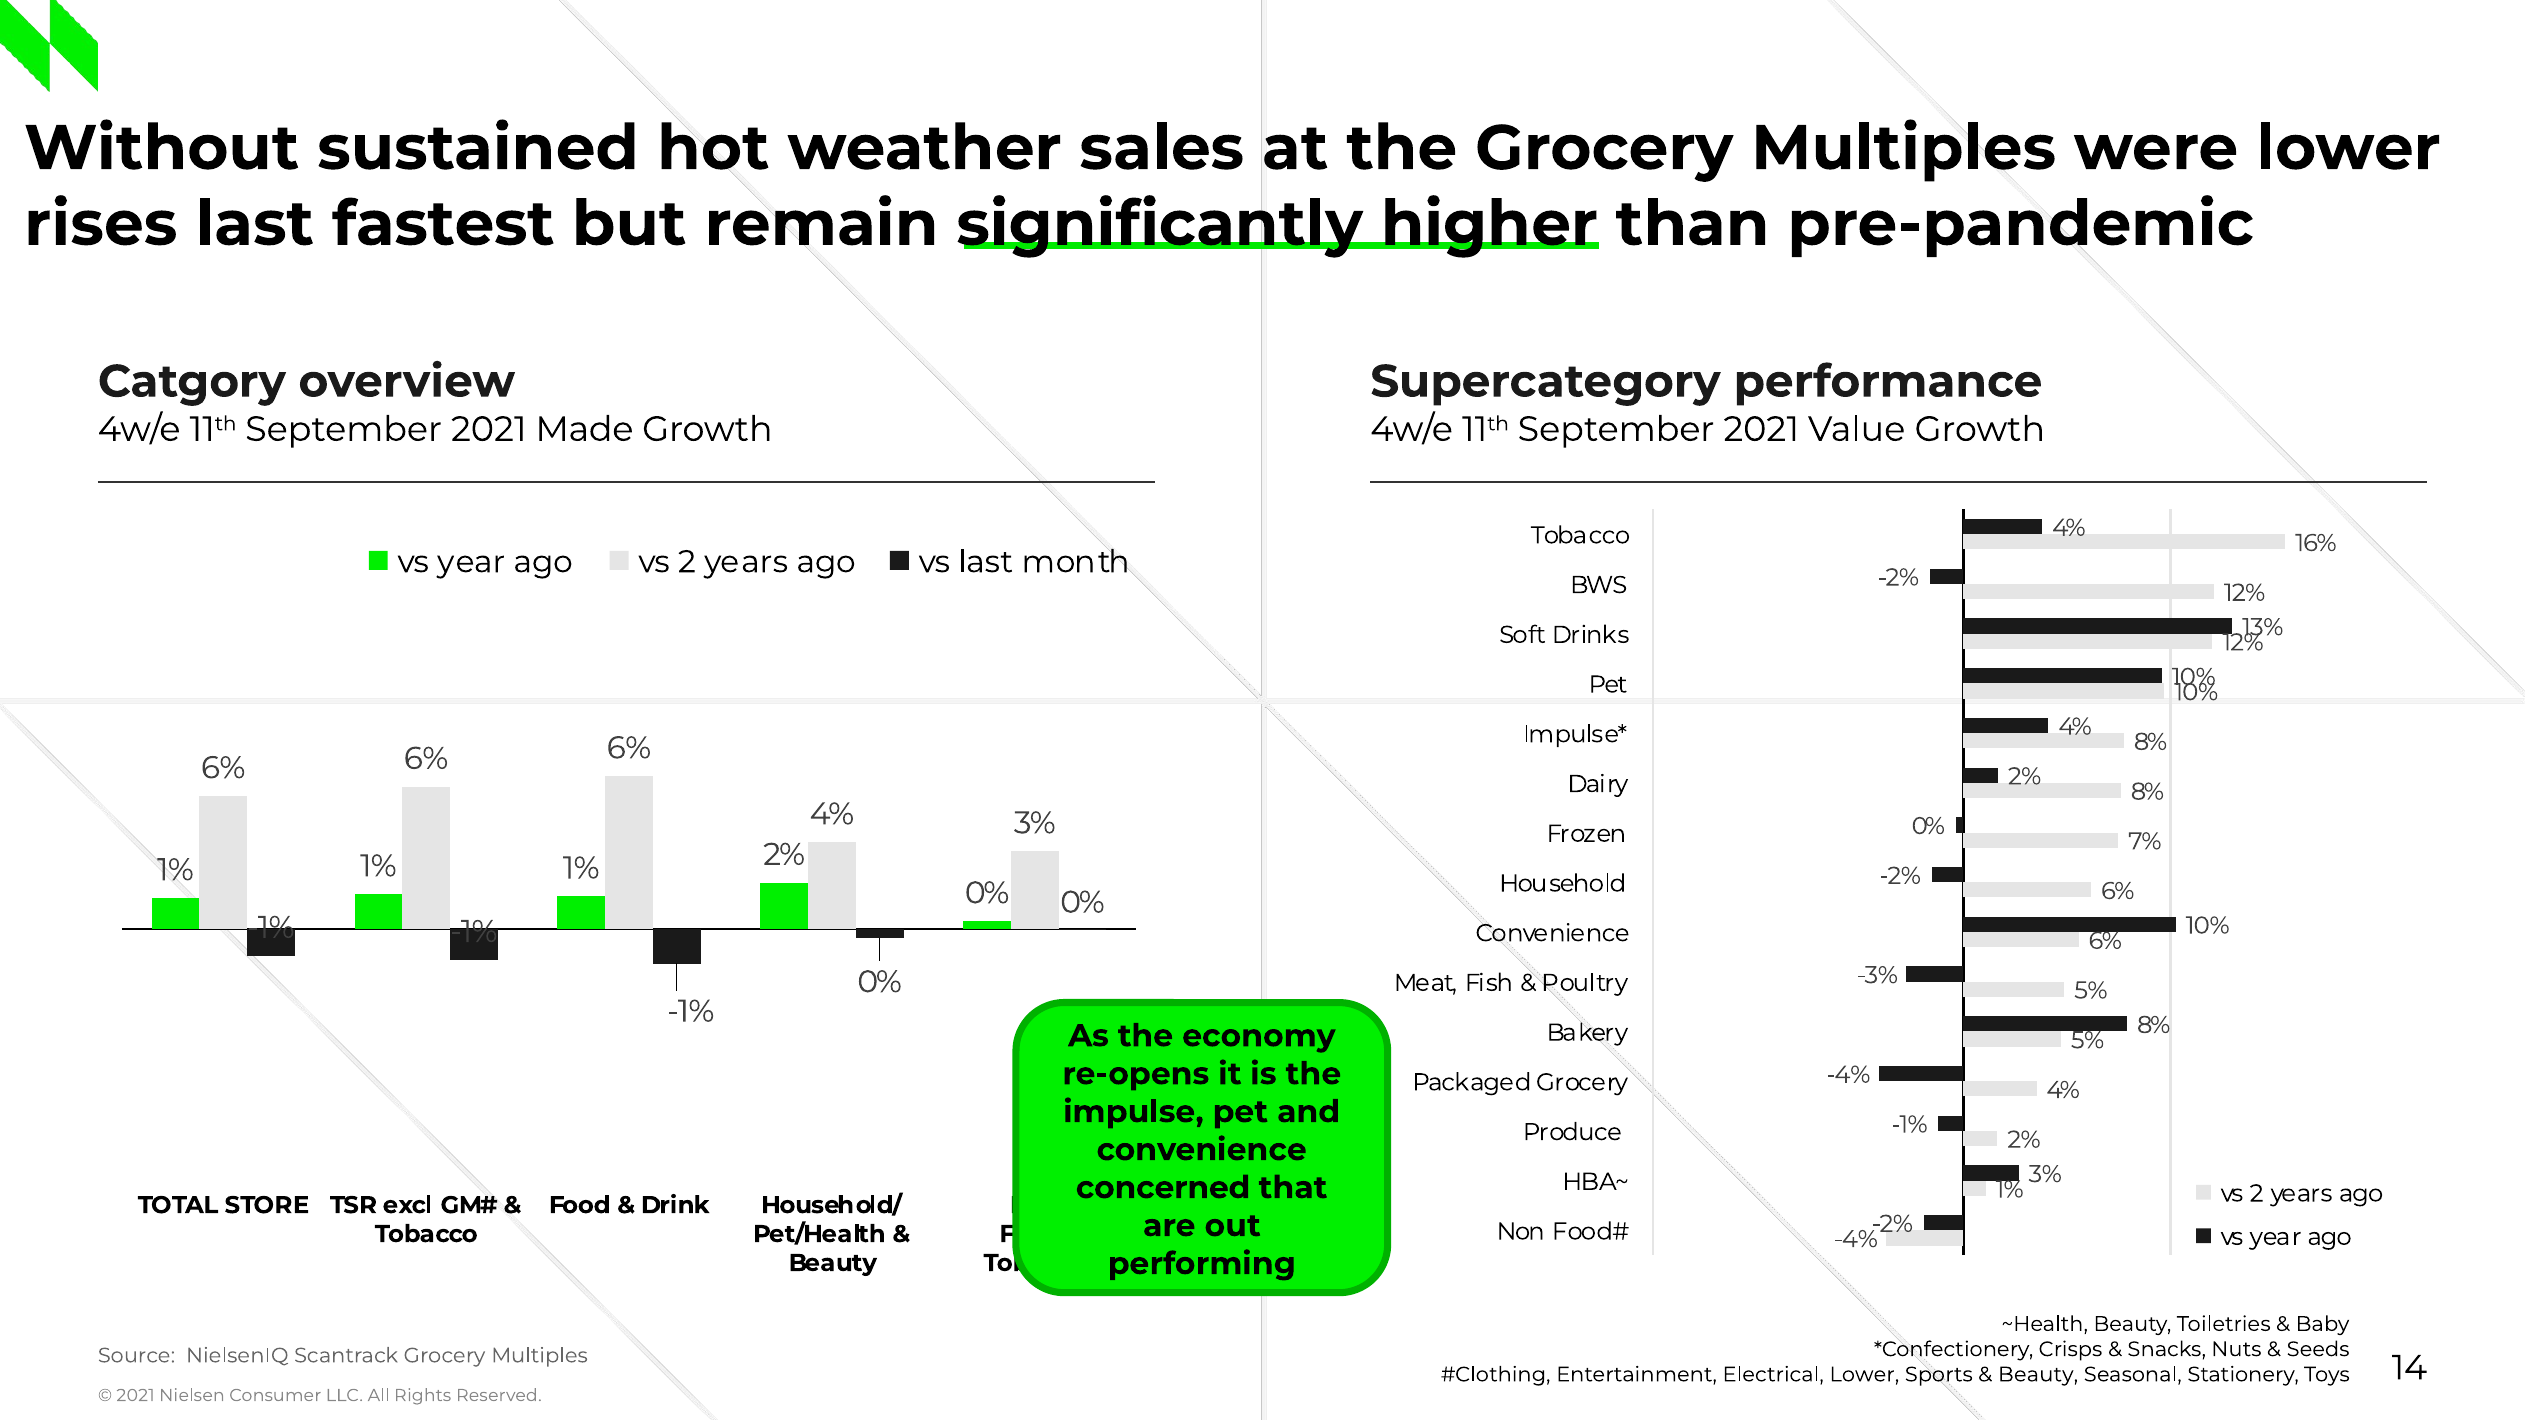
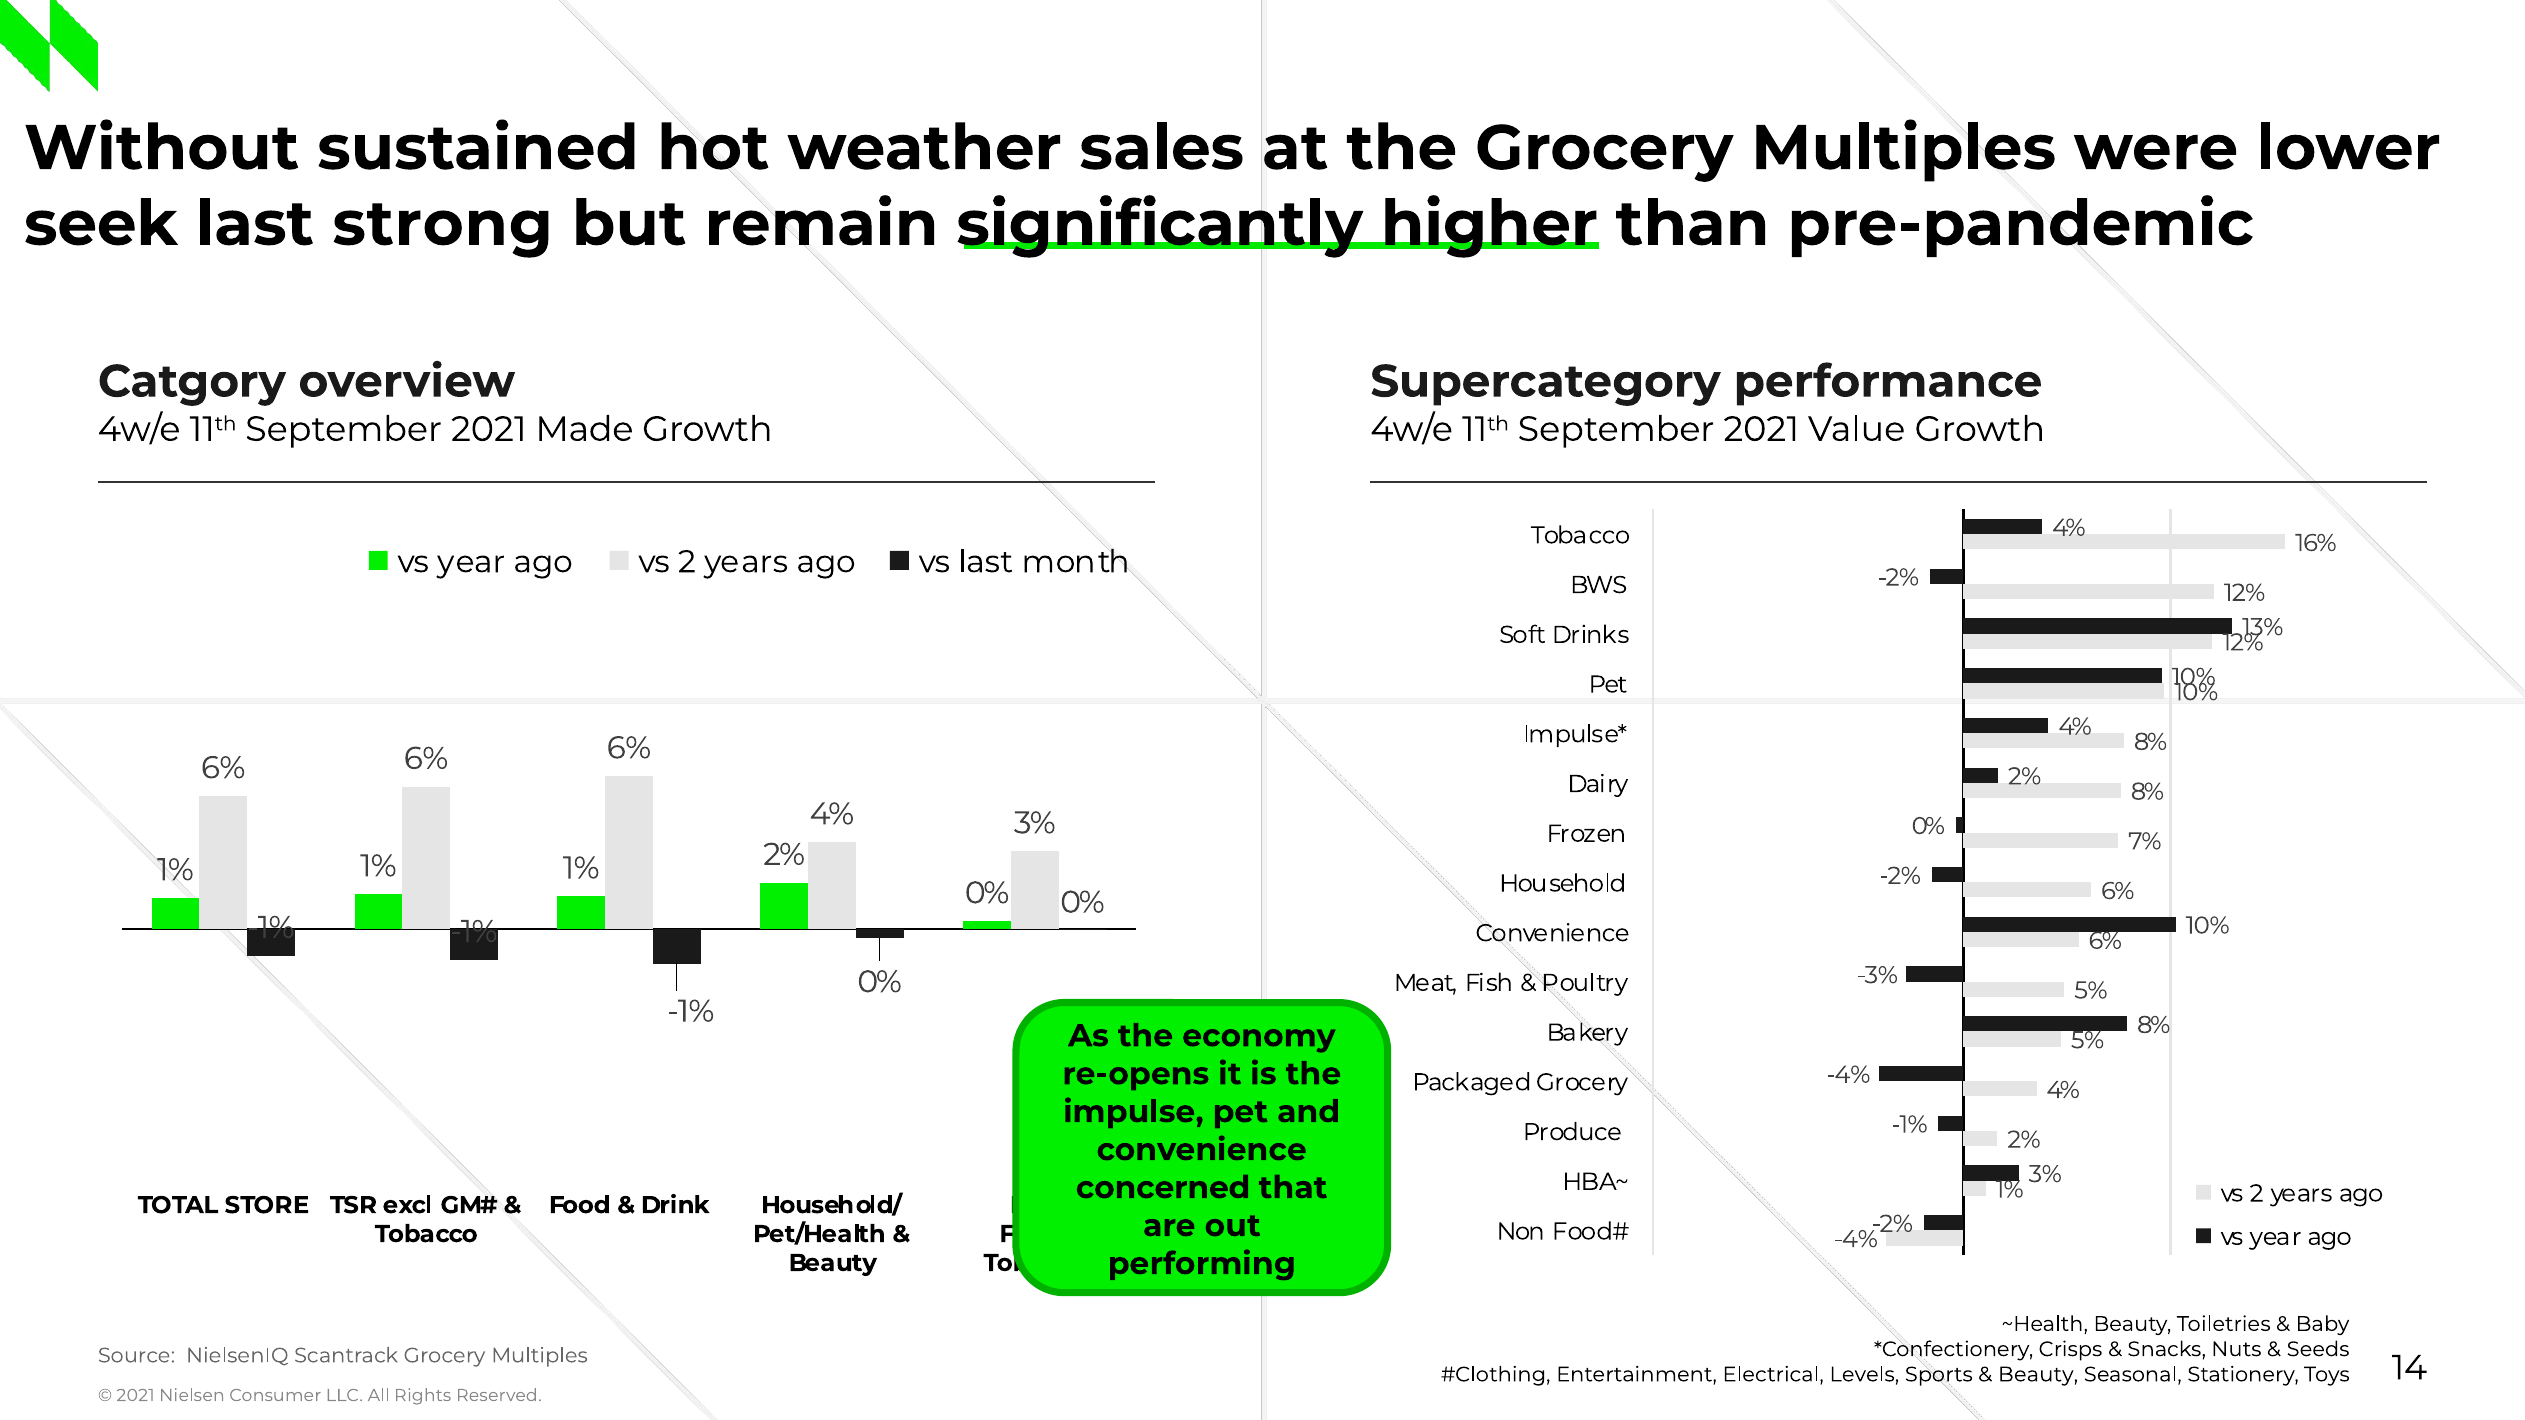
rises: rises -> seek
fastest: fastest -> strong
Electrical Lower: Lower -> Levels
